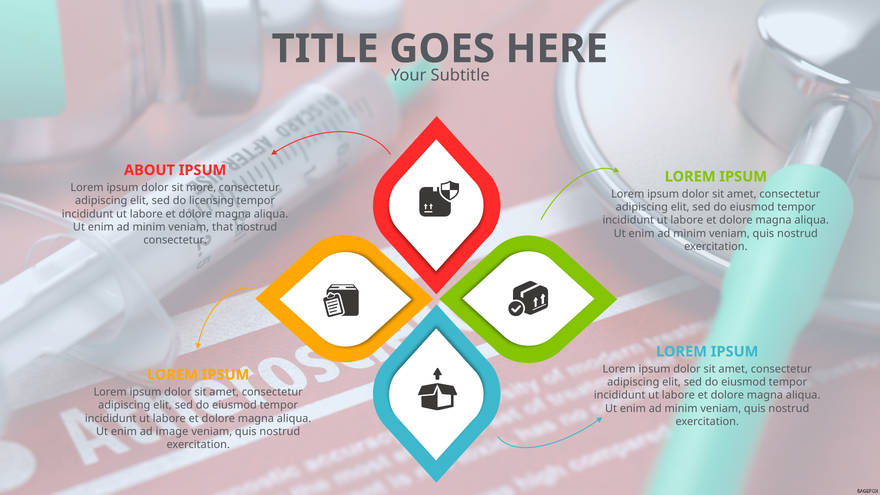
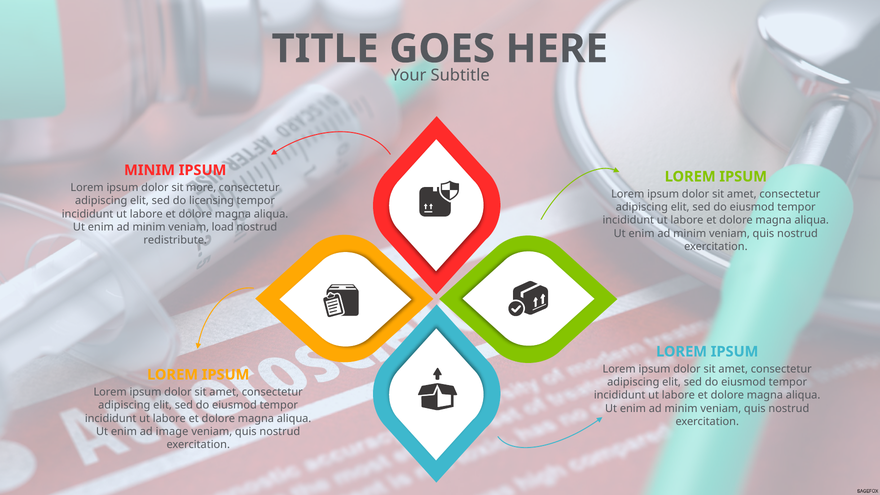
ABOUT at (149, 170): ABOUT -> MINIM
that: that -> load
consectetur at (175, 240): consectetur -> redistribute
